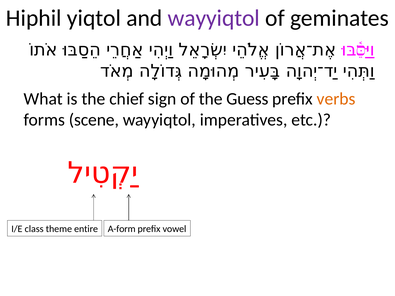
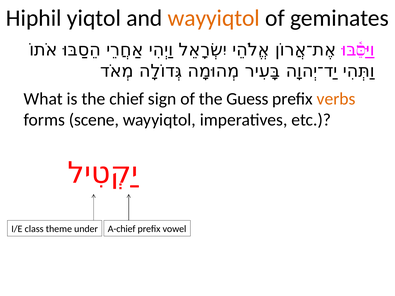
wayyiqtol at (214, 18) colour: purple -> orange
entire: entire -> under
A-form: A-form -> A-chief
